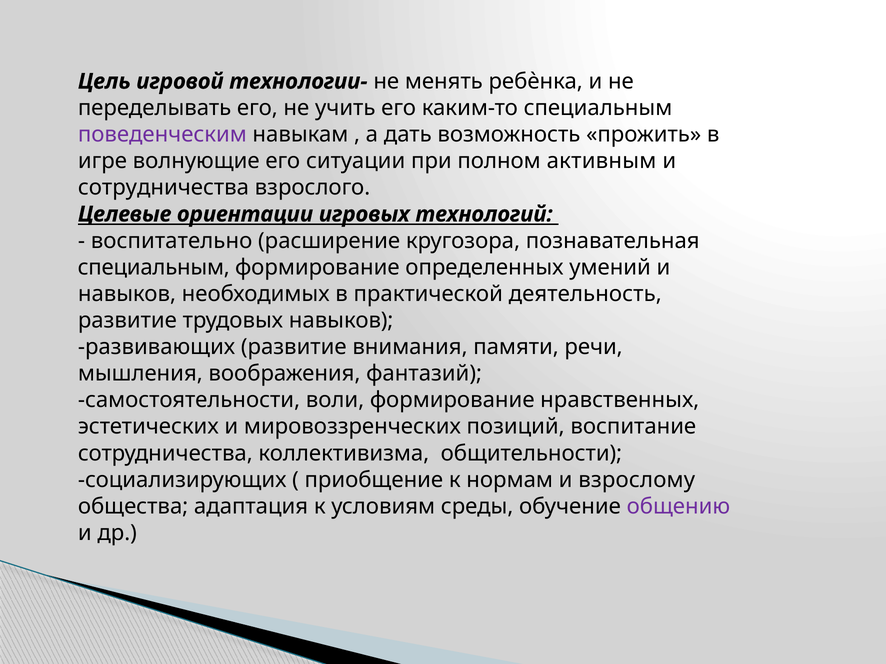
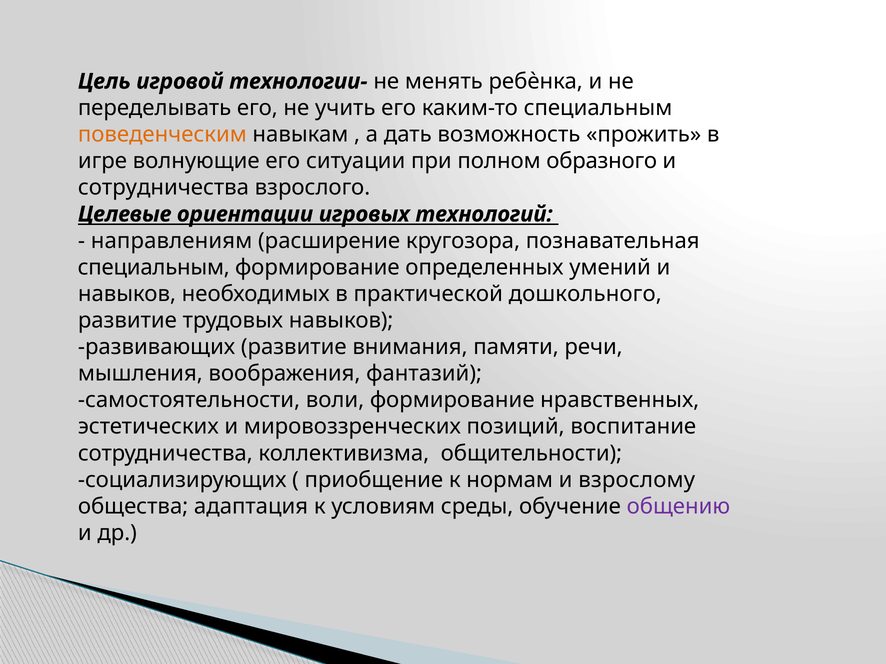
поведенческим colour: purple -> orange
активным: активным -> образного
воспитательно: воспитательно -> направлениям
деятельность: деятельность -> дошкольного
